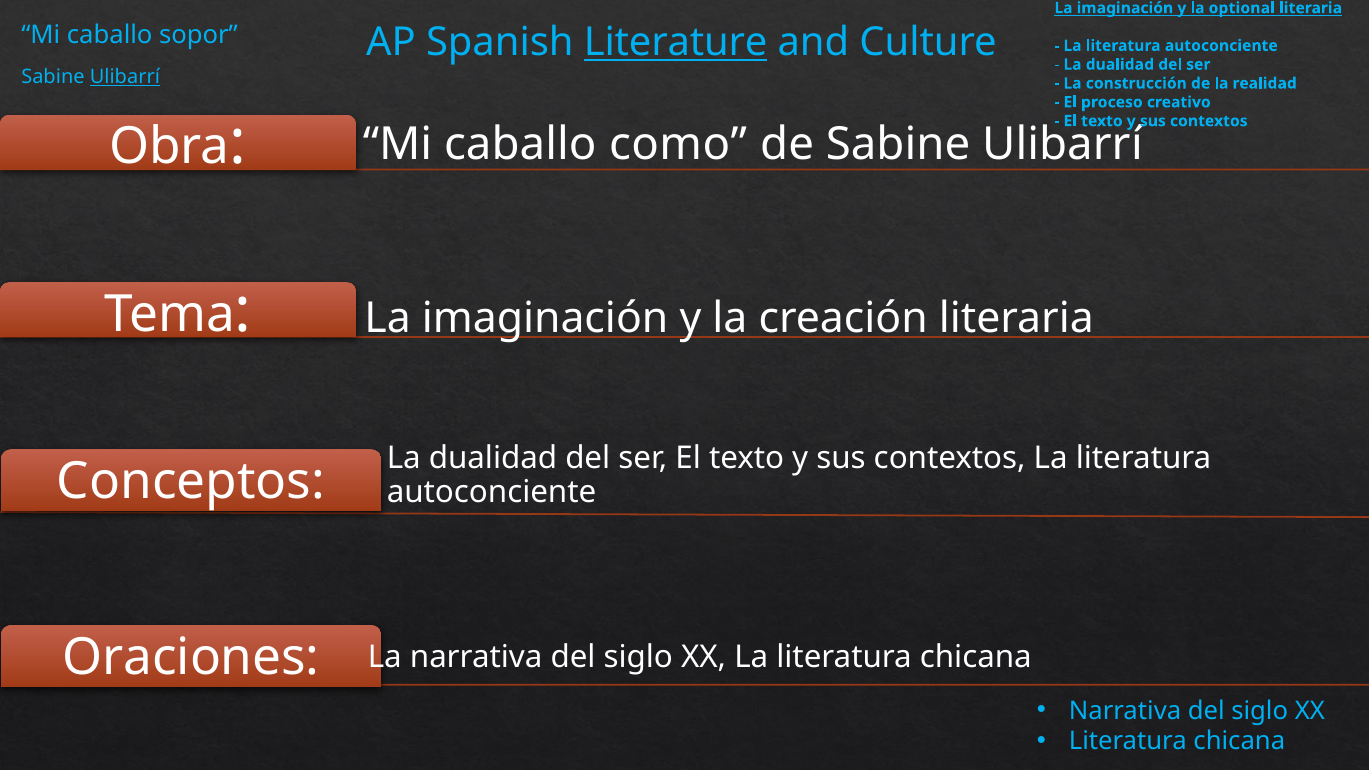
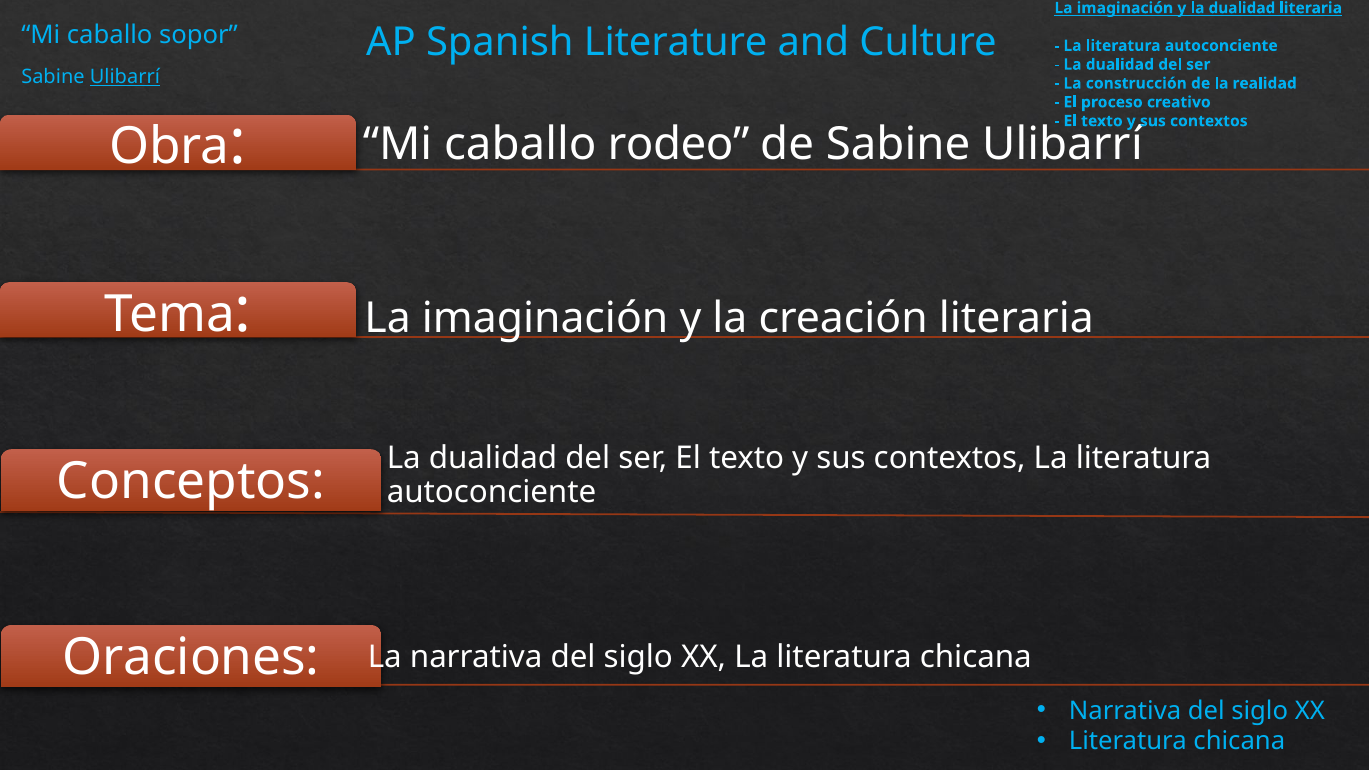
y la optional: optional -> dualidad
Literature underline: present -> none
como: como -> rodeo
